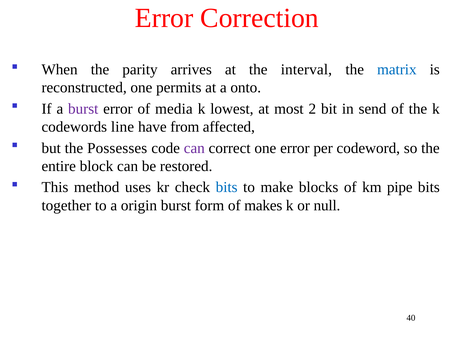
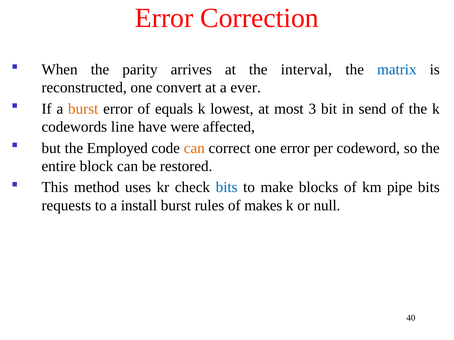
permits: permits -> convert
onto: onto -> ever
burst at (83, 109) colour: purple -> orange
media: media -> equals
2: 2 -> 3
from: from -> were
Possesses: Possesses -> Employed
can at (194, 148) colour: purple -> orange
together: together -> requests
origin: origin -> install
form: form -> rules
